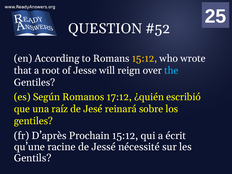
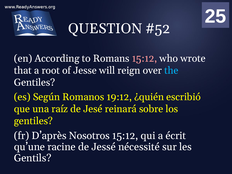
15:12 at (144, 58) colour: yellow -> pink
17:12: 17:12 -> 19:12
Prochain: Prochain -> Nosotros
